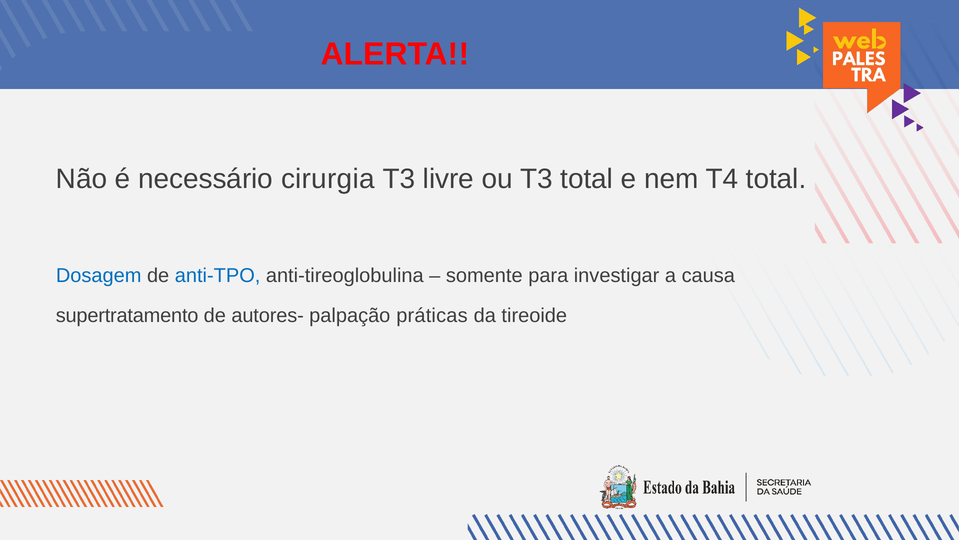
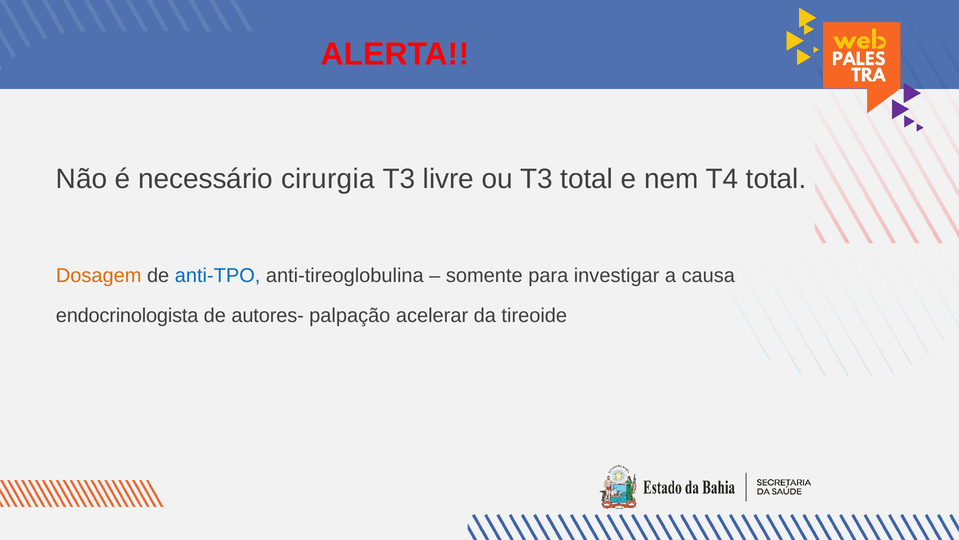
Dosagem colour: blue -> orange
supertratamento: supertratamento -> endocrinologista
práticas: práticas -> acelerar
